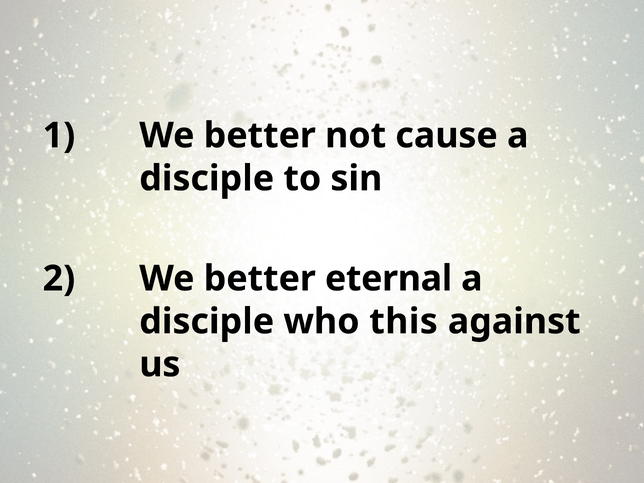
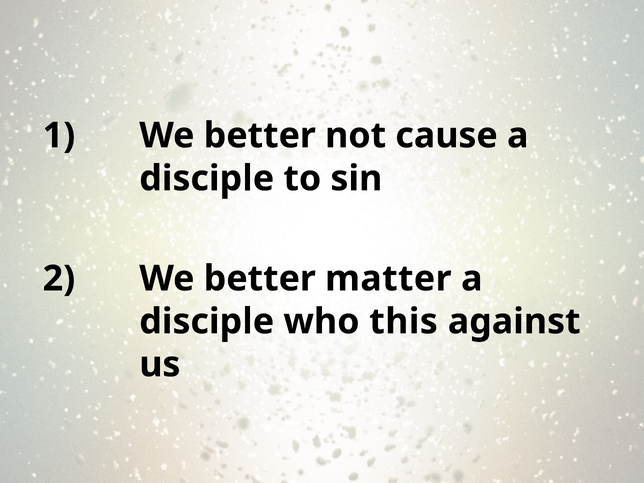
eternal: eternal -> matter
